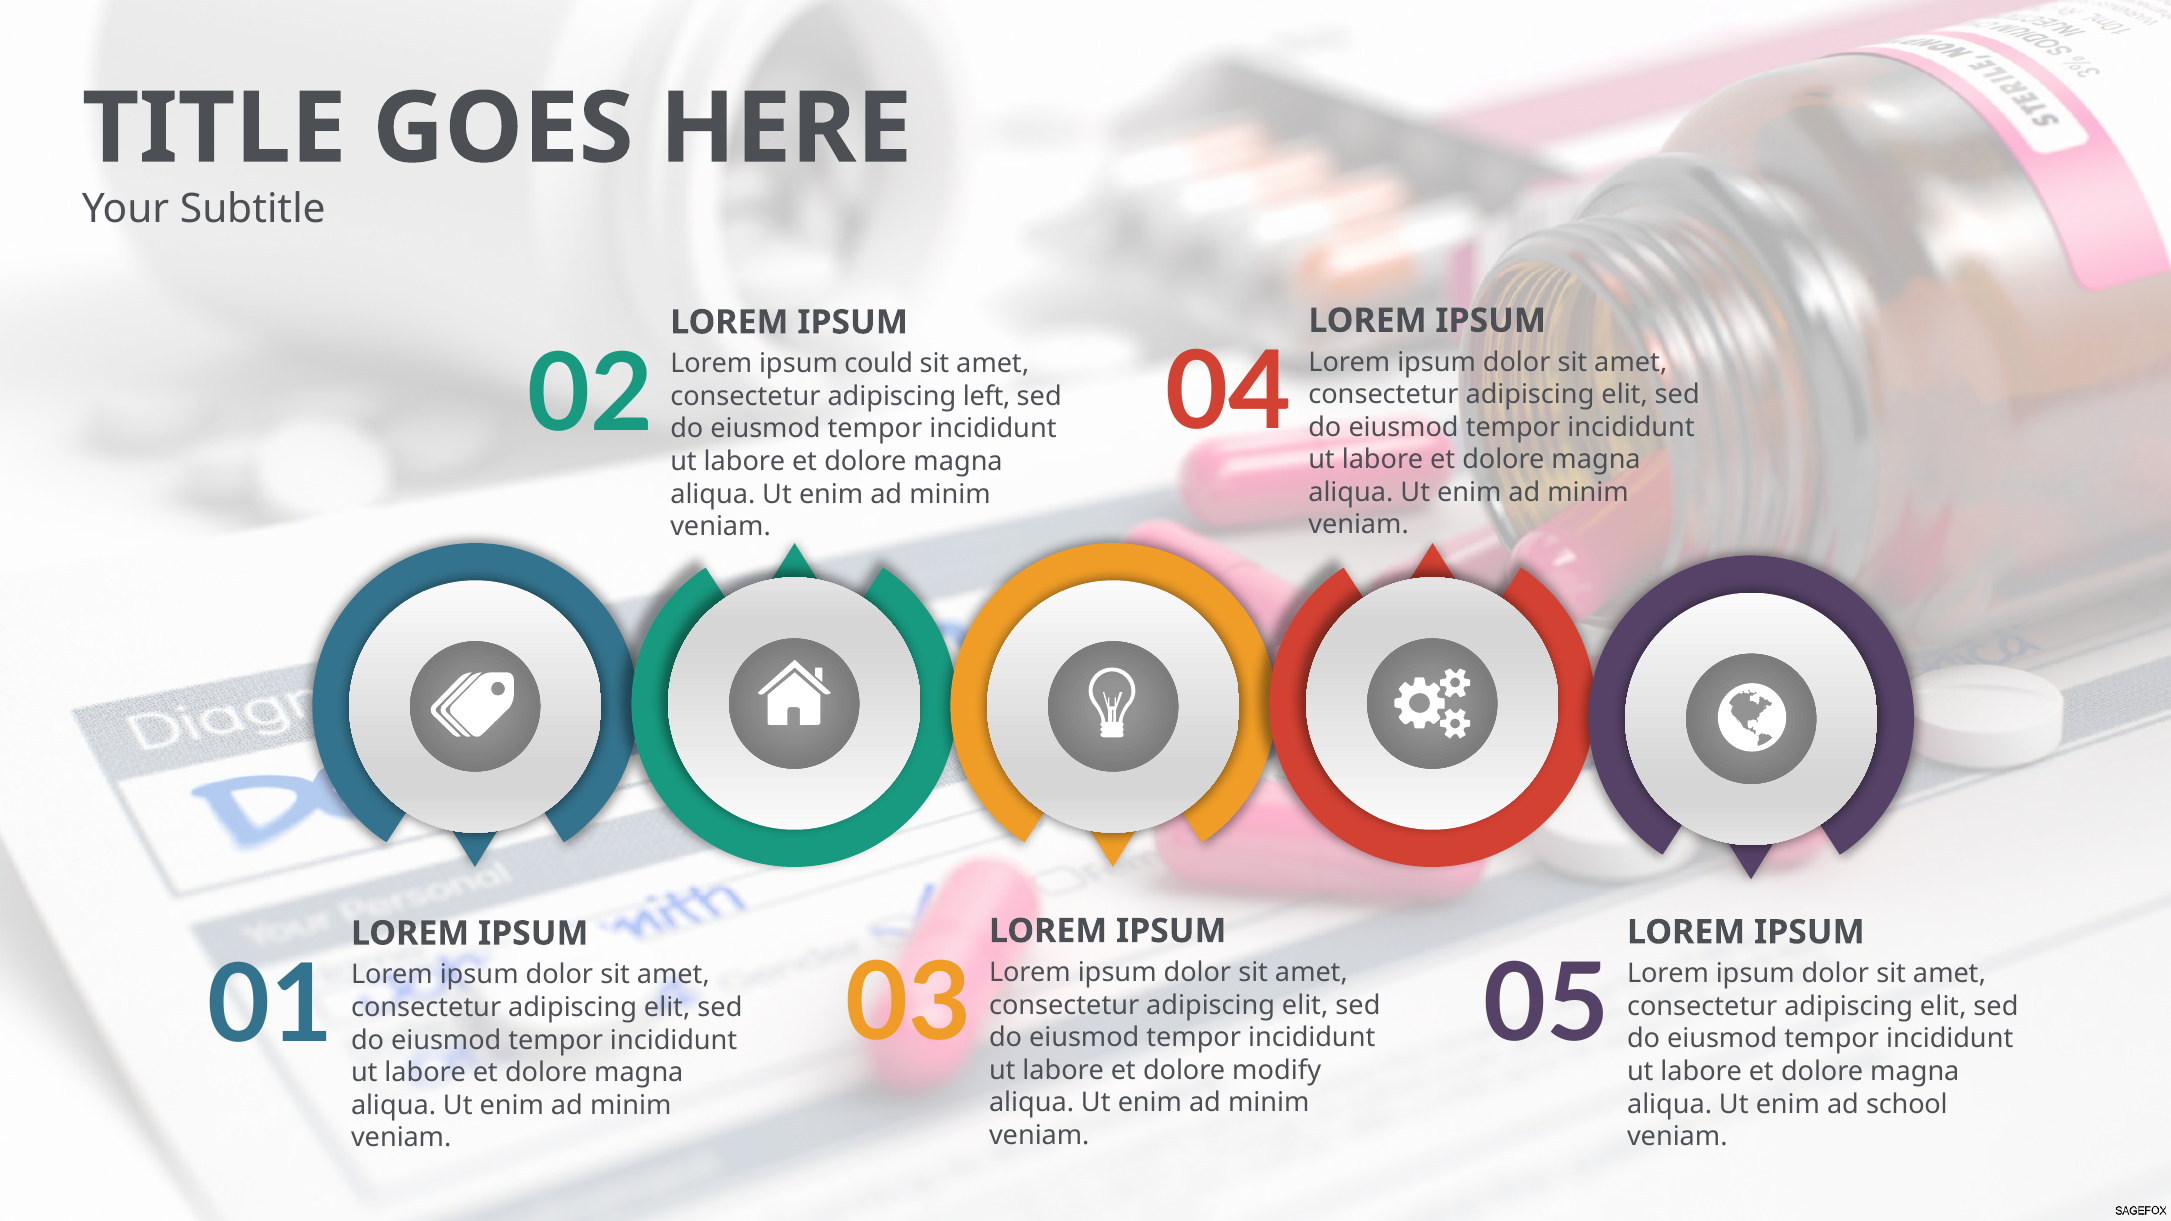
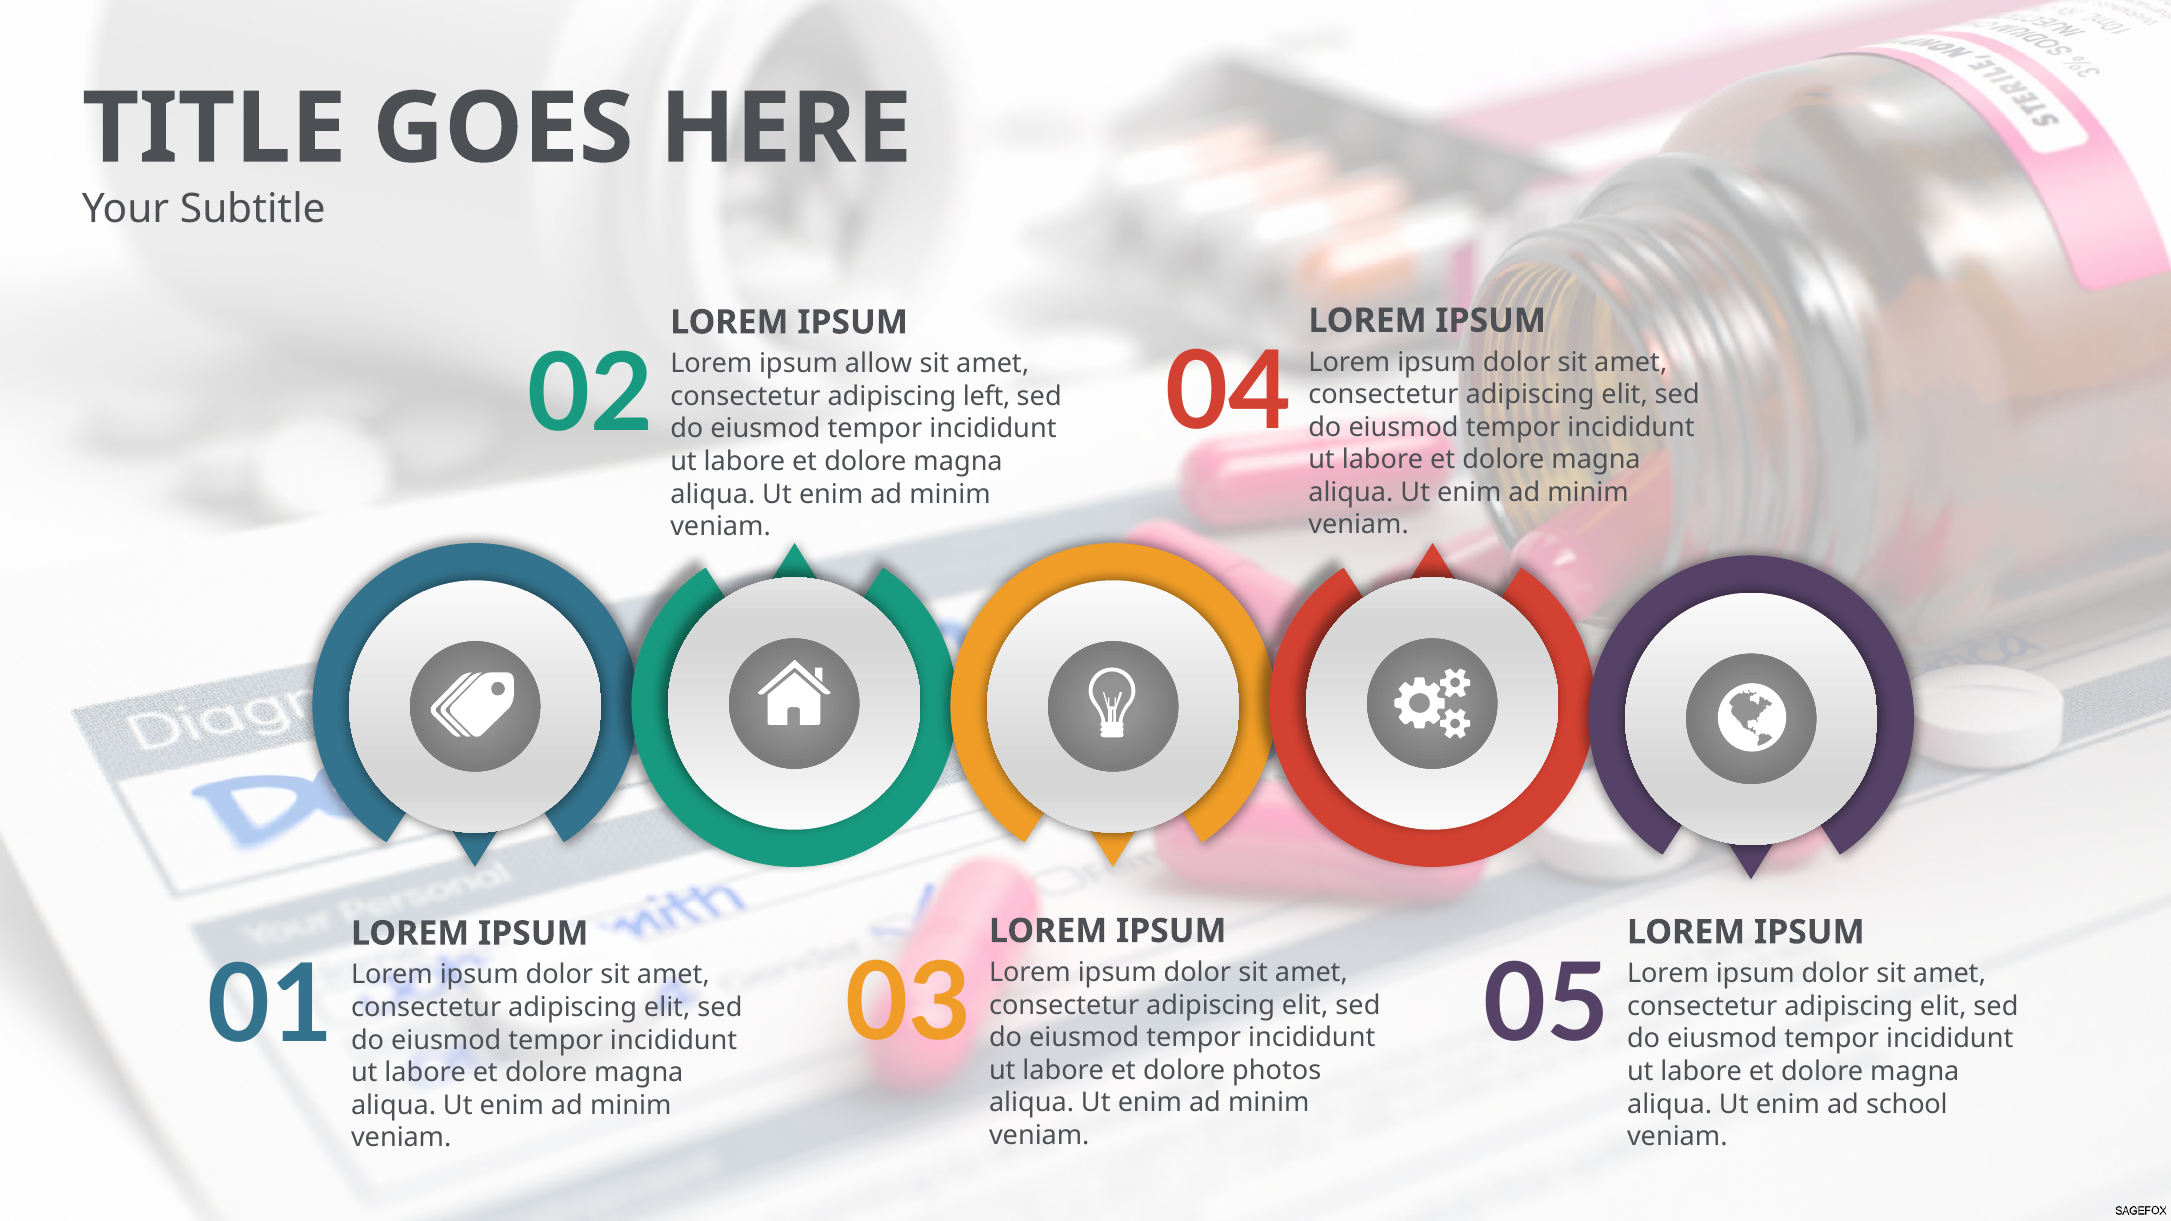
could: could -> allow
modify: modify -> photos
